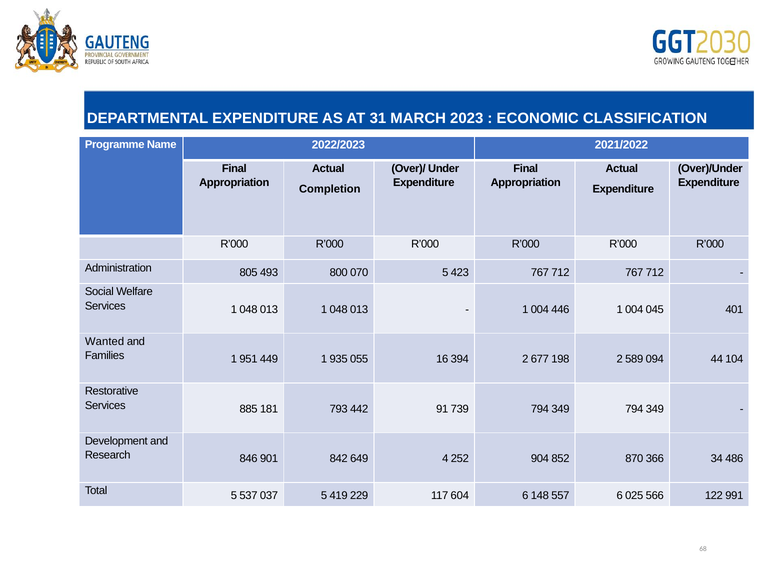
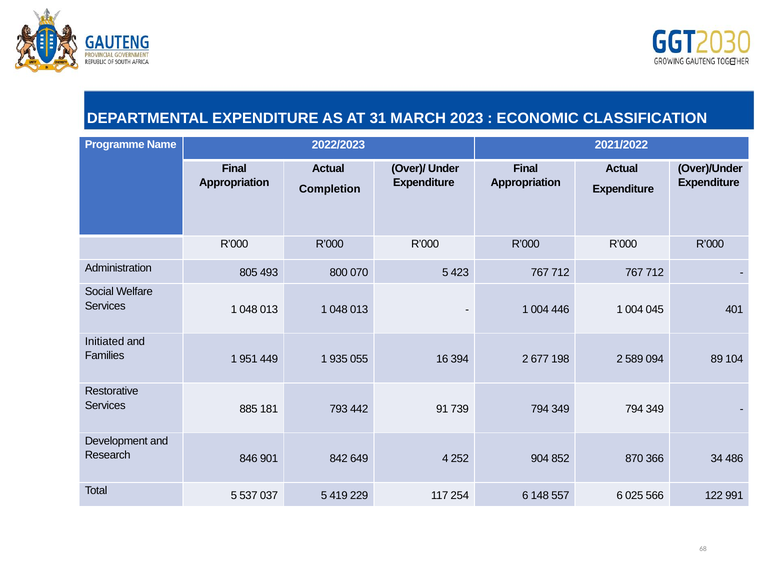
Wanted: Wanted -> Initiated
44: 44 -> 89
604: 604 -> 254
